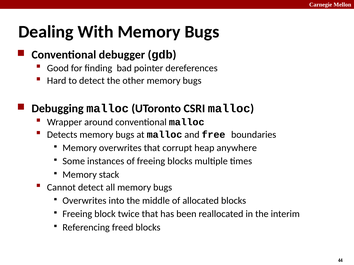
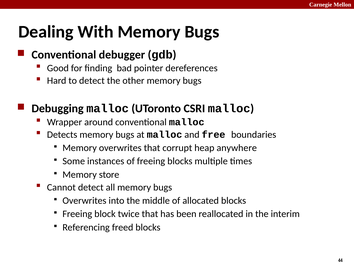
stack: stack -> store
